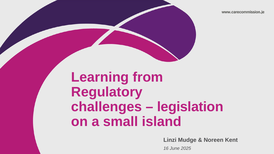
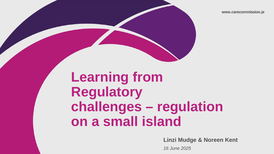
legislation: legislation -> regulation
